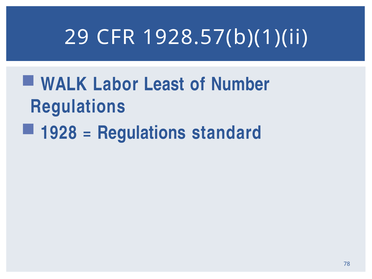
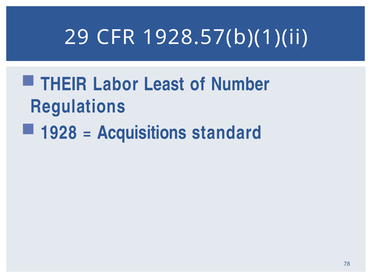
WALK: WALK -> THEIR
Regulations at (142, 133): Regulations -> Acquisitions
